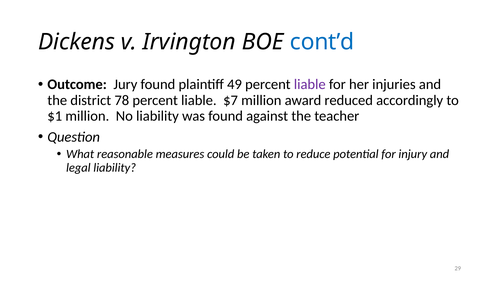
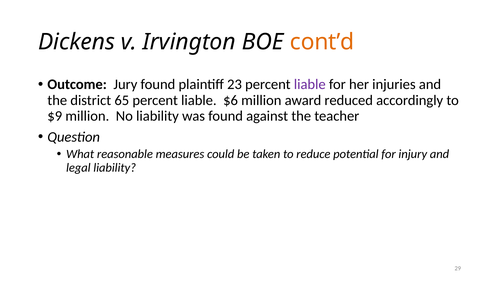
cont’d colour: blue -> orange
49: 49 -> 23
78: 78 -> 65
$7: $7 -> $6
$1: $1 -> $9
